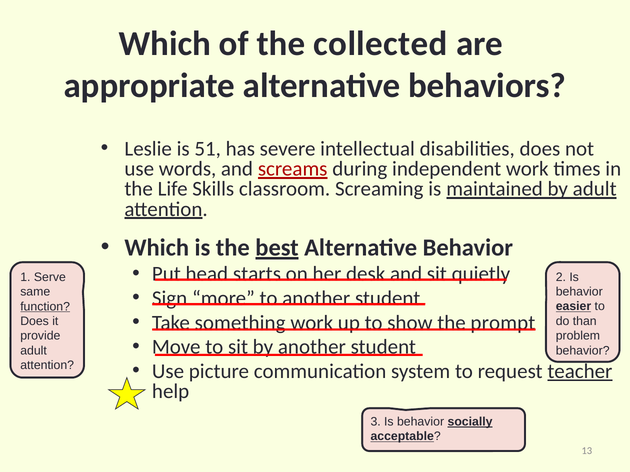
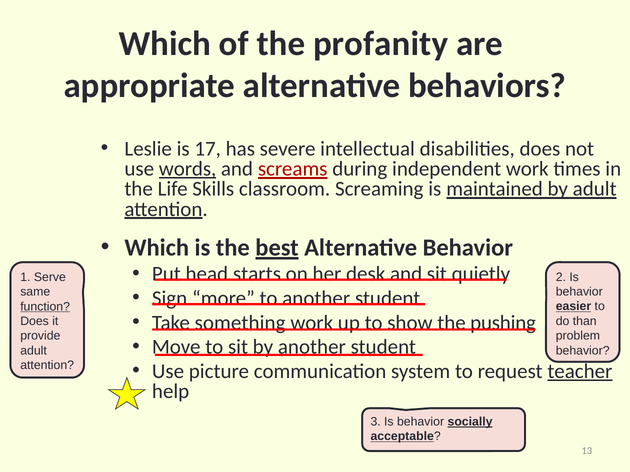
collected: collected -> profanity
51: 51 -> 17
words underline: none -> present
prompt: prompt -> pushing
